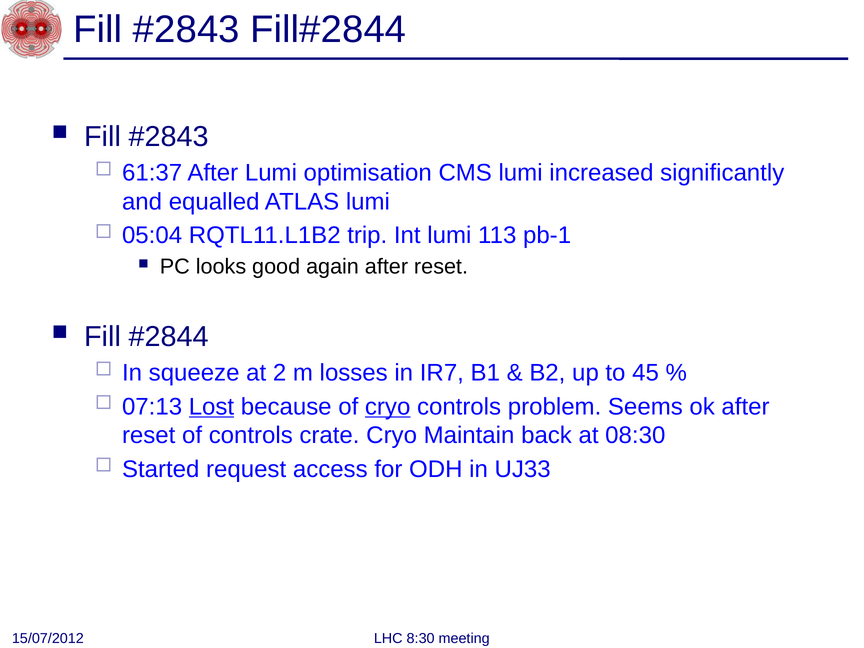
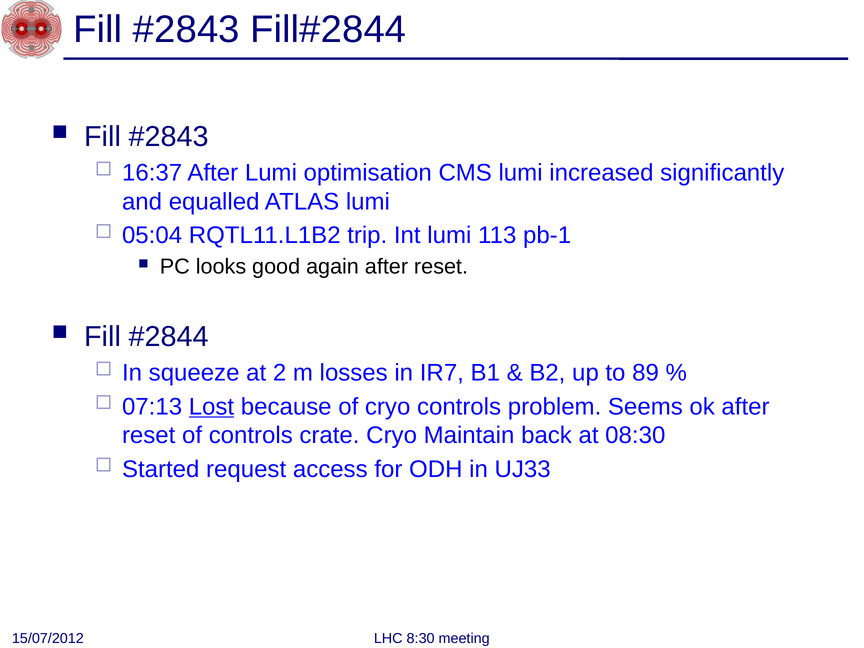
61:37: 61:37 -> 16:37
45: 45 -> 89
cryo at (388, 407) underline: present -> none
